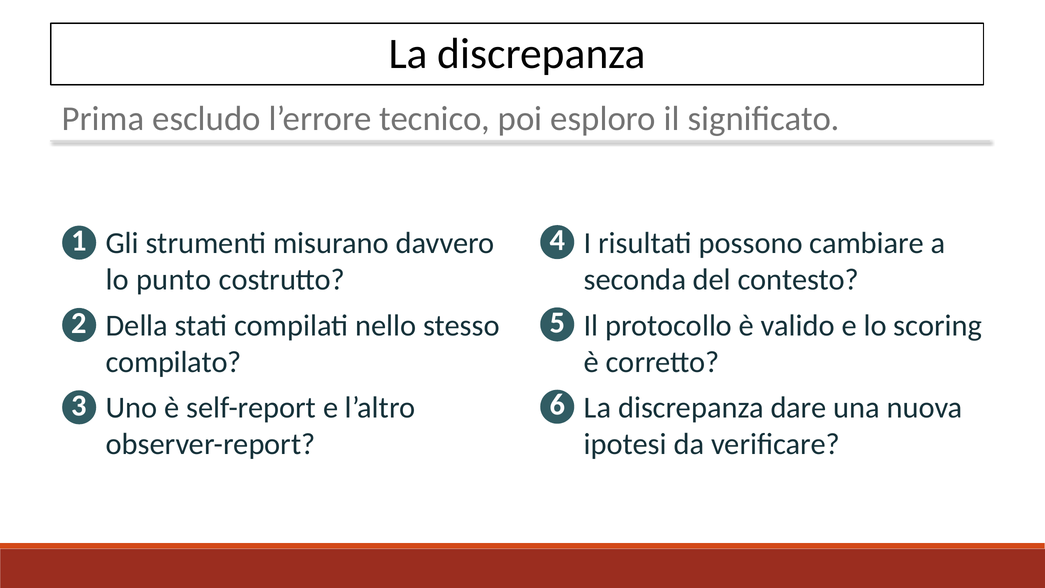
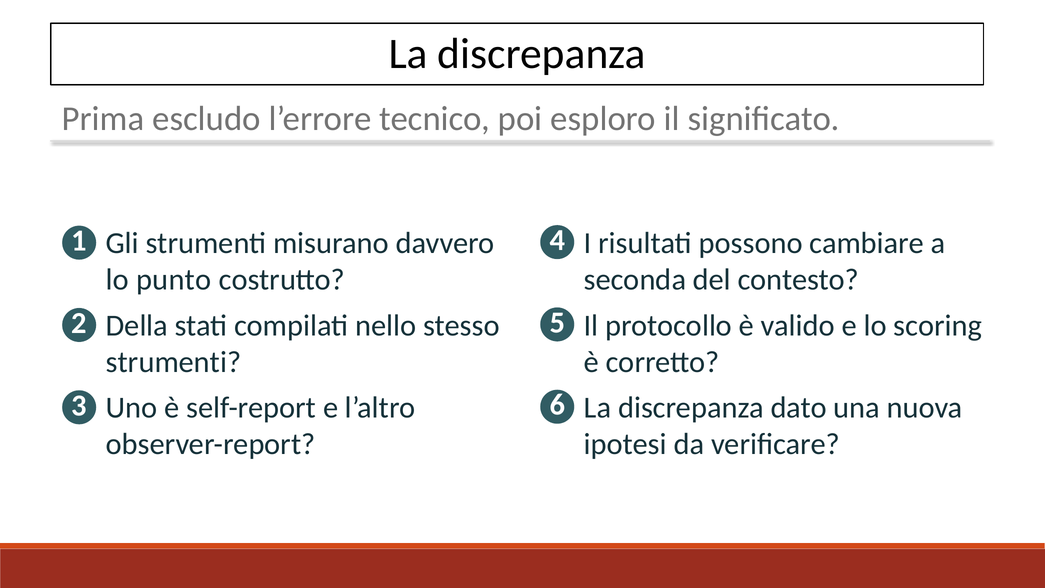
compilato at (174, 362): compilato -> strumenti
dare: dare -> dato
